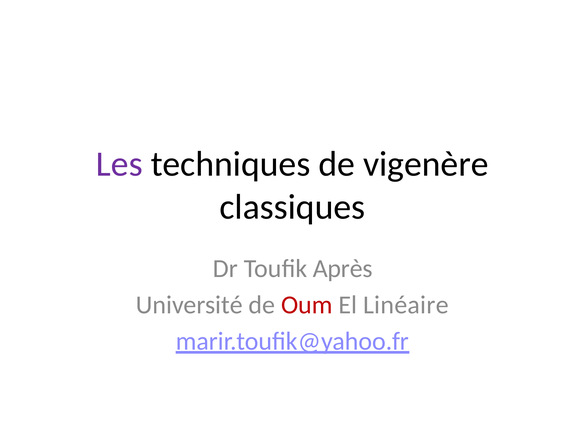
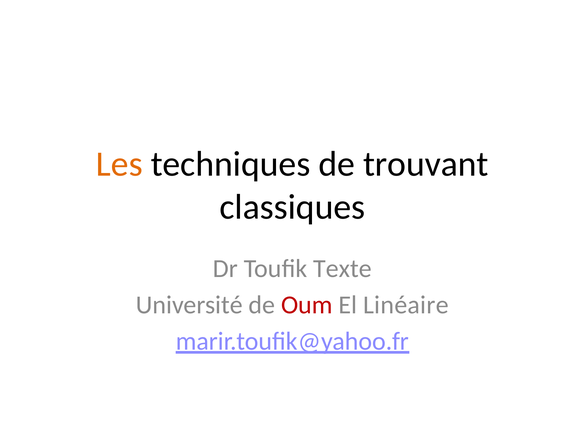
Les colour: purple -> orange
vigenère: vigenère -> trouvant
Après: Après -> Texte
